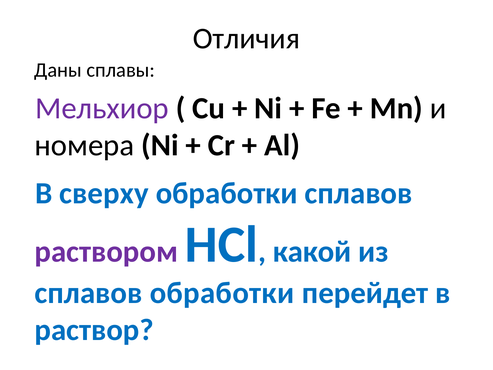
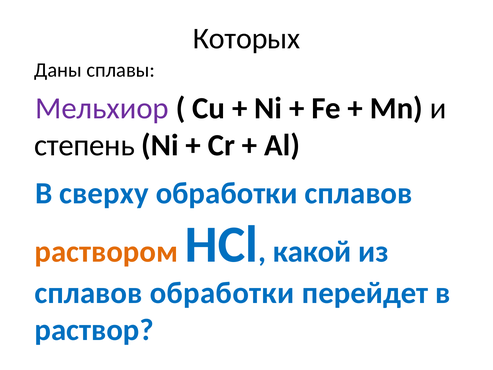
Отличия: Отличия -> Которых
номера: номера -> степень
раствором colour: purple -> orange
